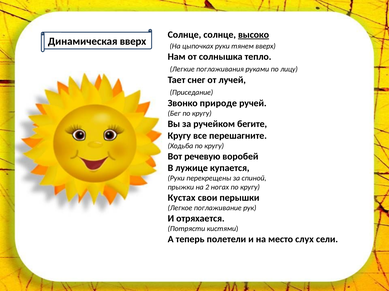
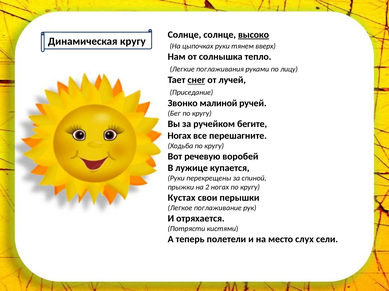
Динамическая вверх: вверх -> кругу
снег underline: none -> present
природе: природе -> малиной
Кругу at (179, 136): Кругу -> Ногах
